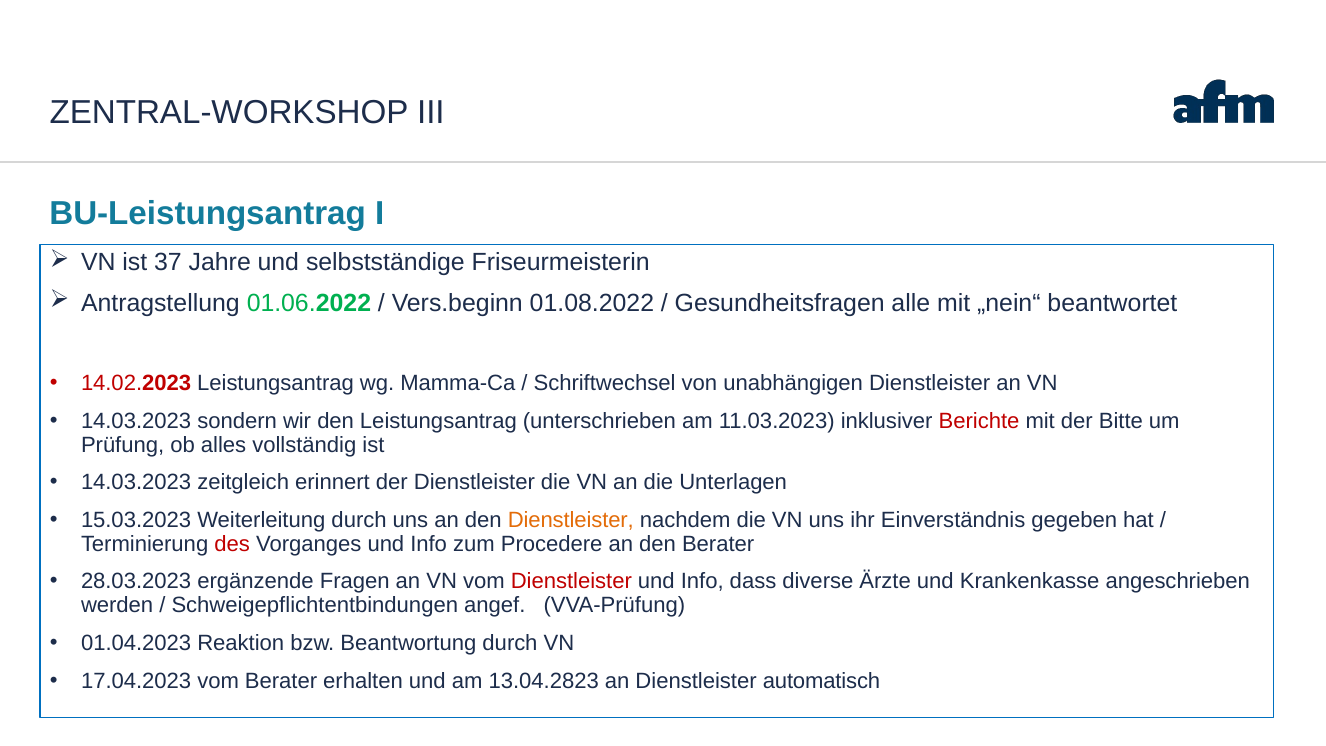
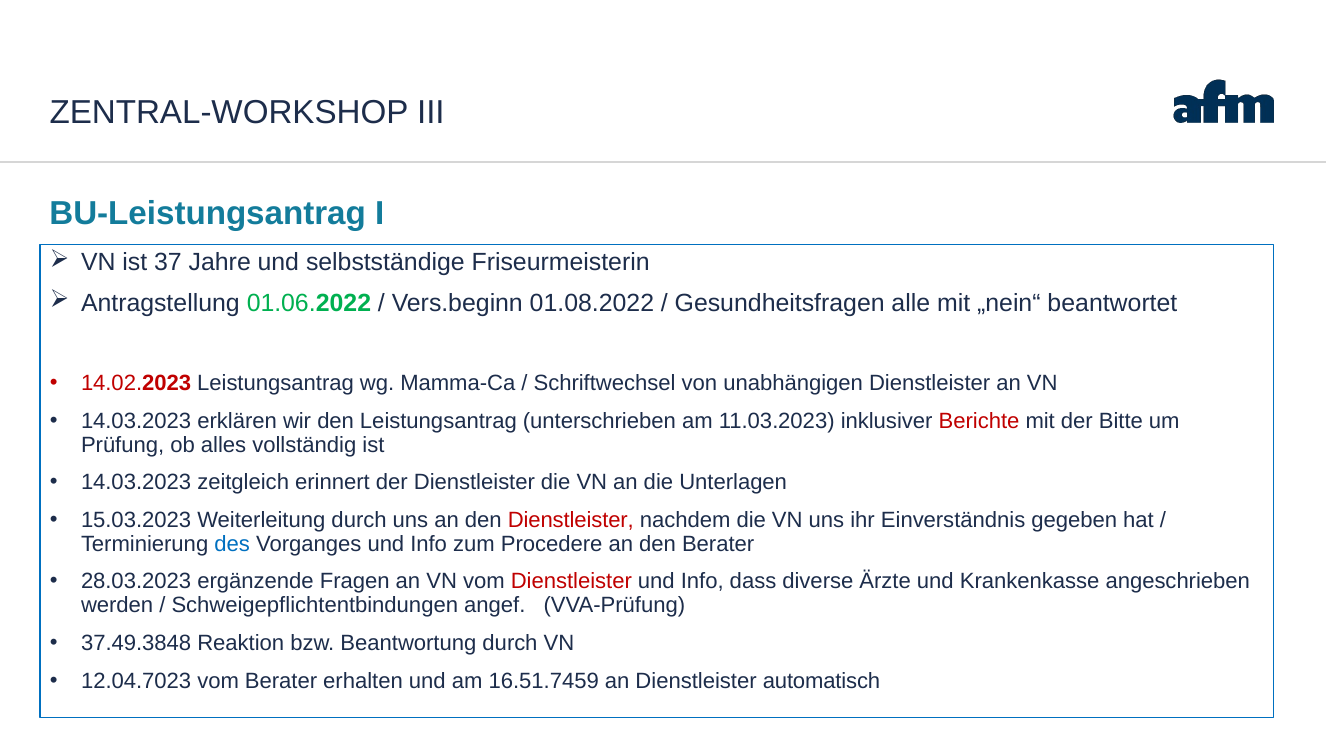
sondern: sondern -> erklären
Dienstleister at (571, 520) colour: orange -> red
des colour: red -> blue
01.04.2023: 01.04.2023 -> 37.49.3848
17.04.2023: 17.04.2023 -> 12.04.7023
13.04.2823: 13.04.2823 -> 16.51.7459
